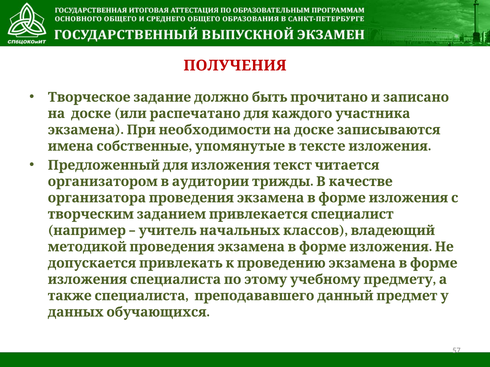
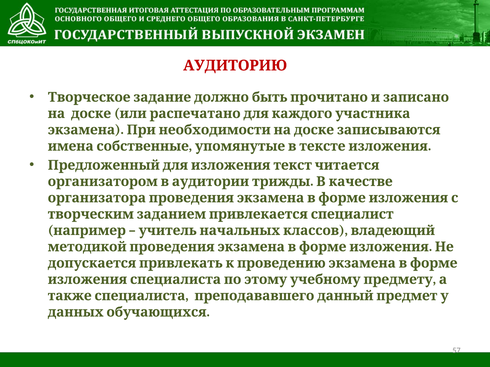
ПОЛУЧЕНИЯ: ПОЛУЧЕНИЯ -> АУДИТОРИЮ
